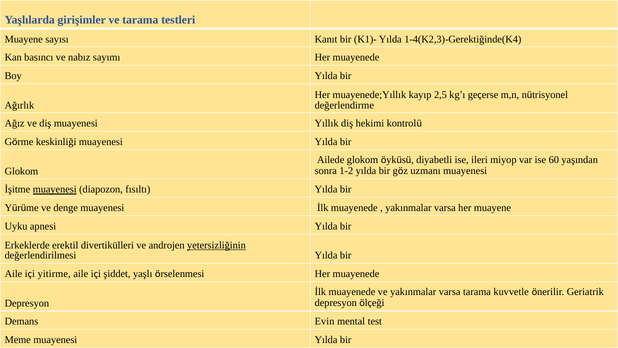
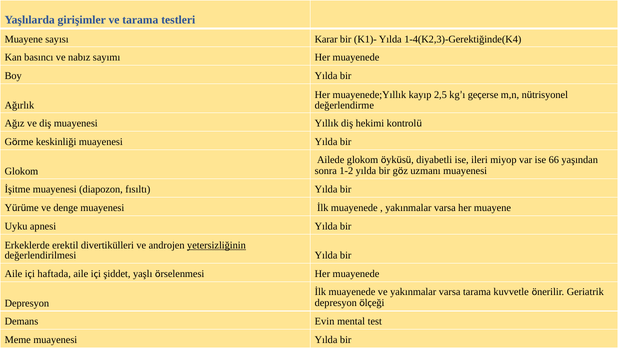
Kanıt: Kanıt -> Karar
60: 60 -> 66
muayenesi at (55, 189) underline: present -> none
yitirme: yitirme -> haftada
